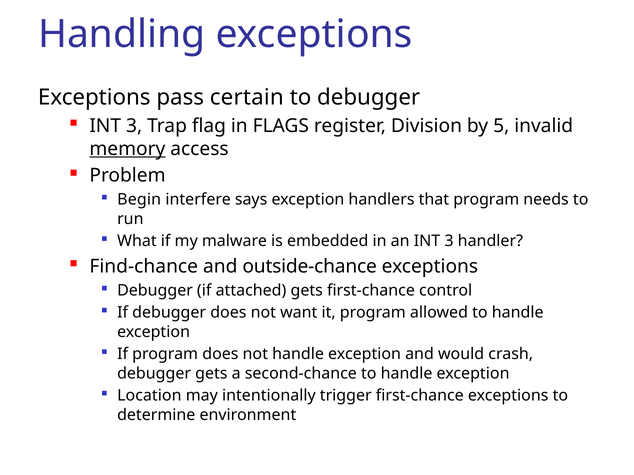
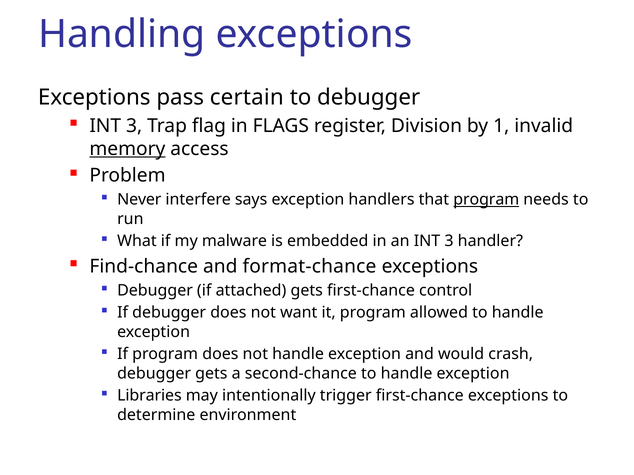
5: 5 -> 1
Begin: Begin -> Never
program at (486, 200) underline: none -> present
outside-chance: outside-chance -> format-chance
Location: Location -> Libraries
